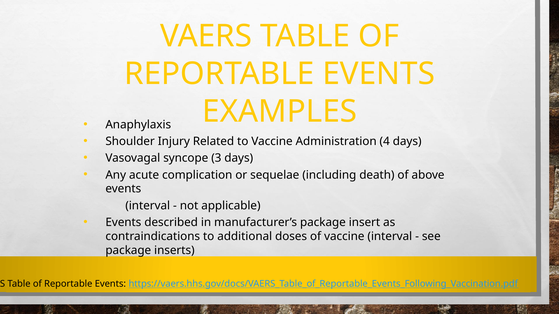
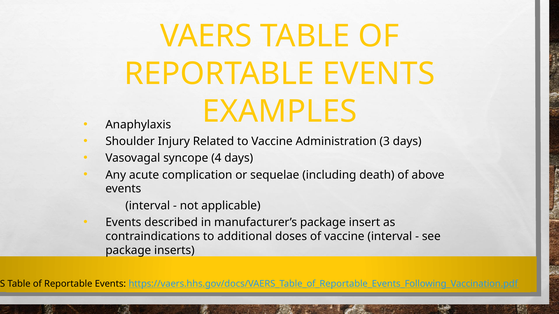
4: 4 -> 3
3: 3 -> 4
